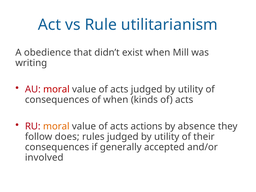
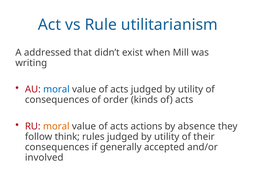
obedience: obedience -> addressed
moral at (56, 89) colour: red -> blue
of when: when -> order
does: does -> think
